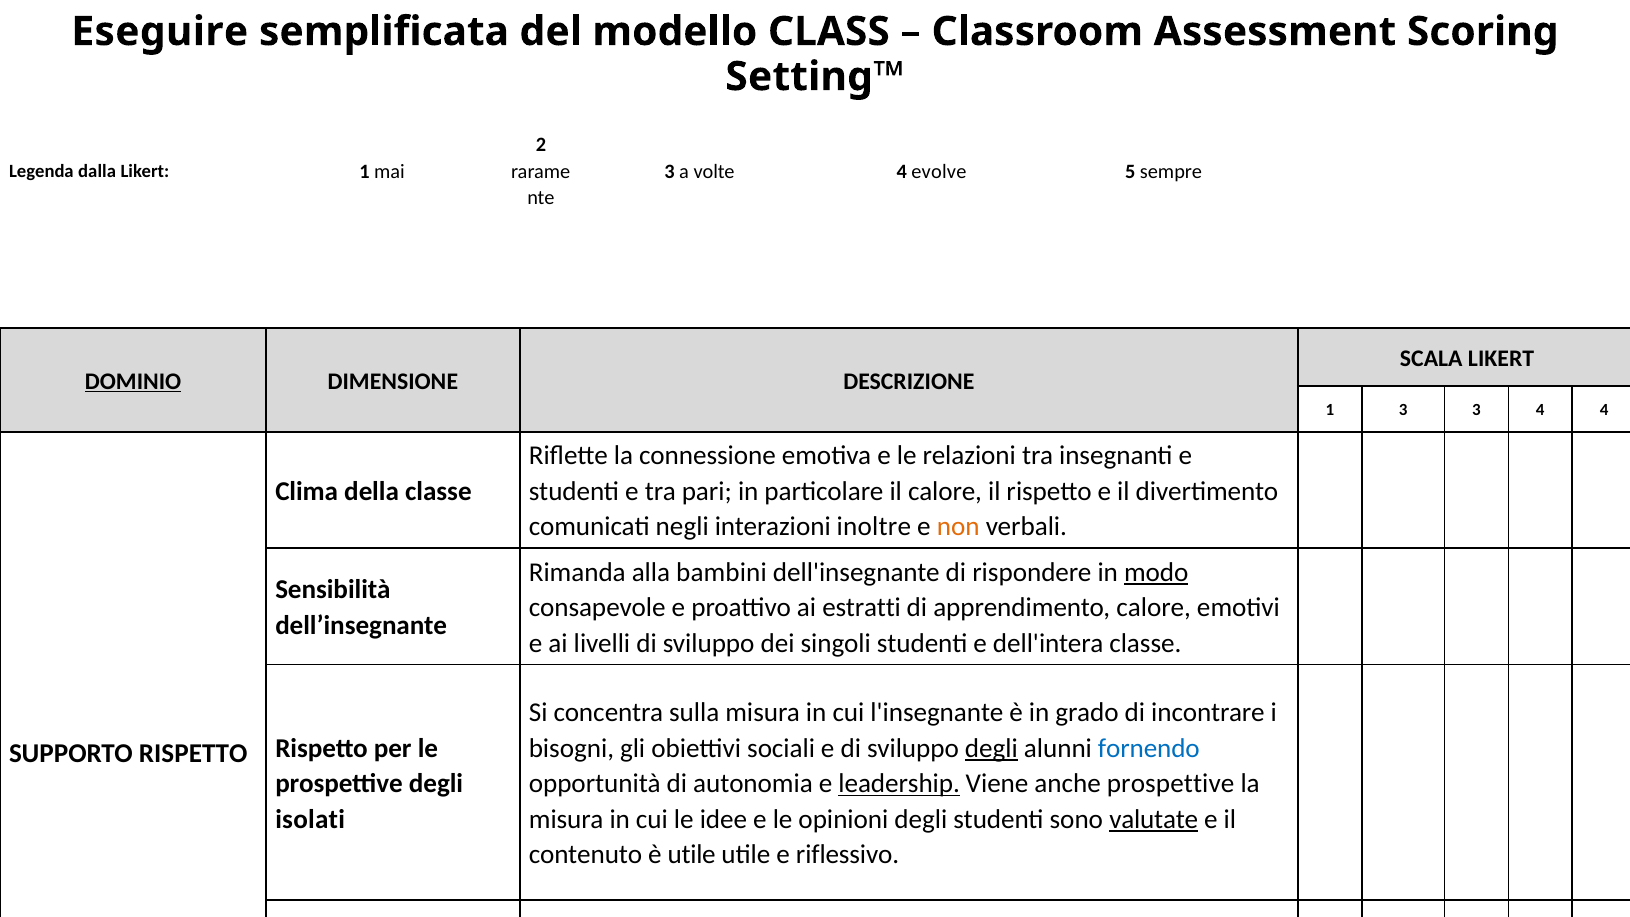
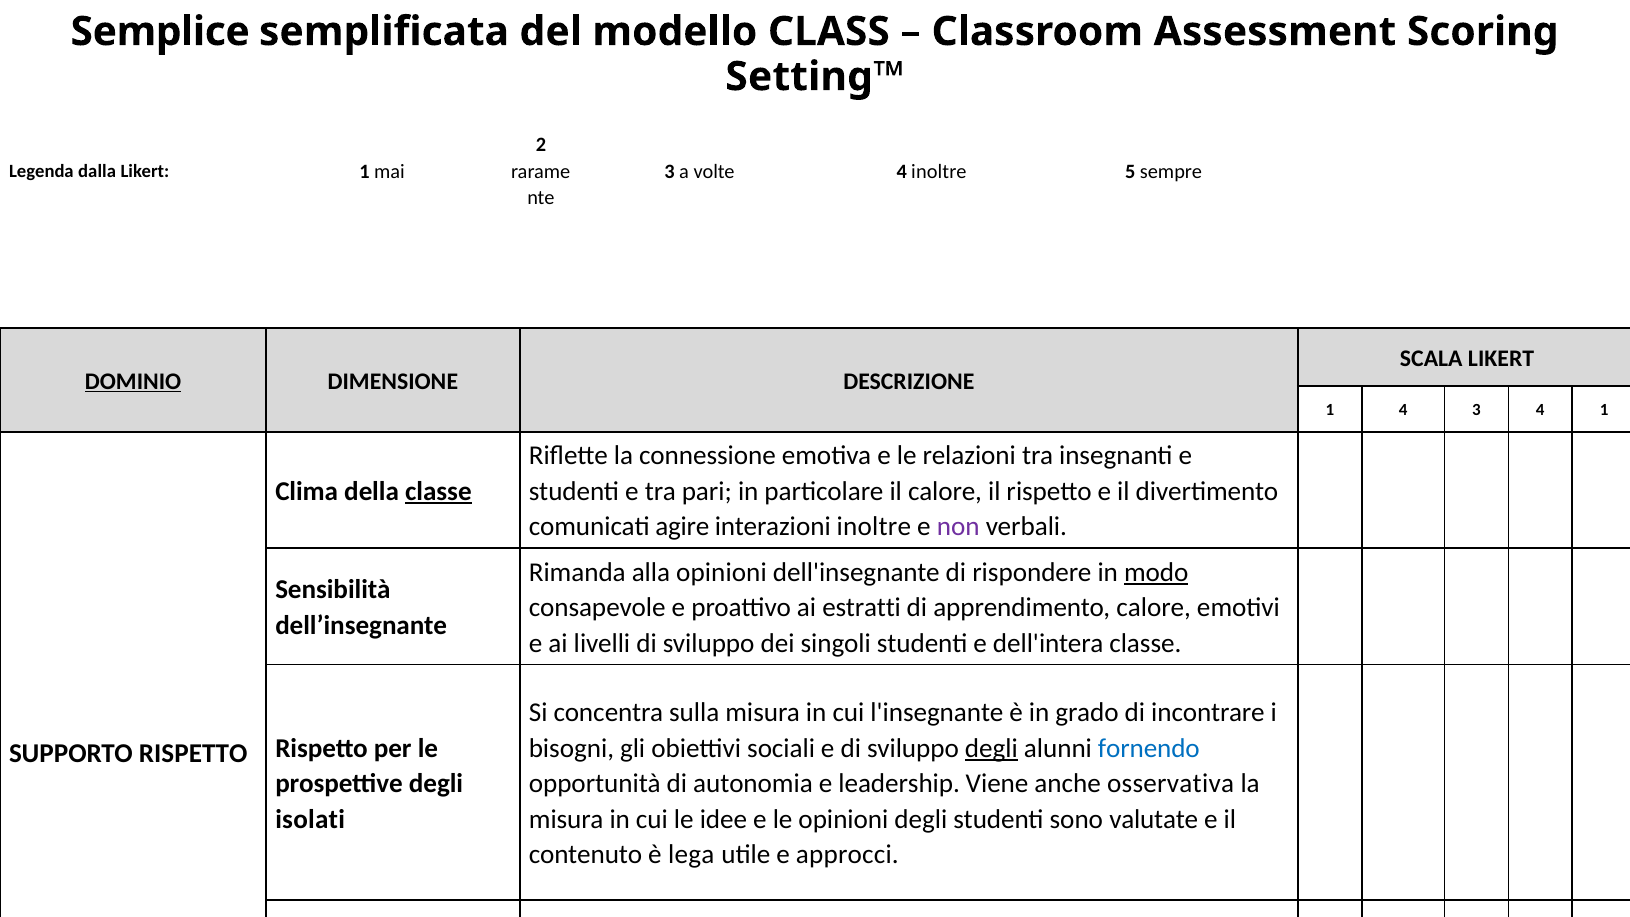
Eseguire: Eseguire -> Semplice
4 evolve: evolve -> inoltre
1 3: 3 -> 4
4 4: 4 -> 1
classe at (438, 491) underline: none -> present
negli: negli -> agire
non colour: orange -> purple
alla bambini: bambini -> opinioni
leadership underline: present -> none
anche prospettive: prospettive -> osservativa
valutate underline: present -> none
è utile: utile -> lega
riflessivo: riflessivo -> approcci
